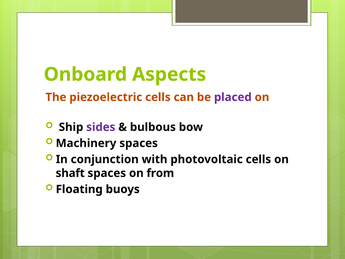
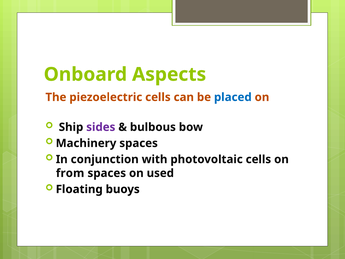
placed colour: purple -> blue
shaft: shaft -> from
from: from -> used
